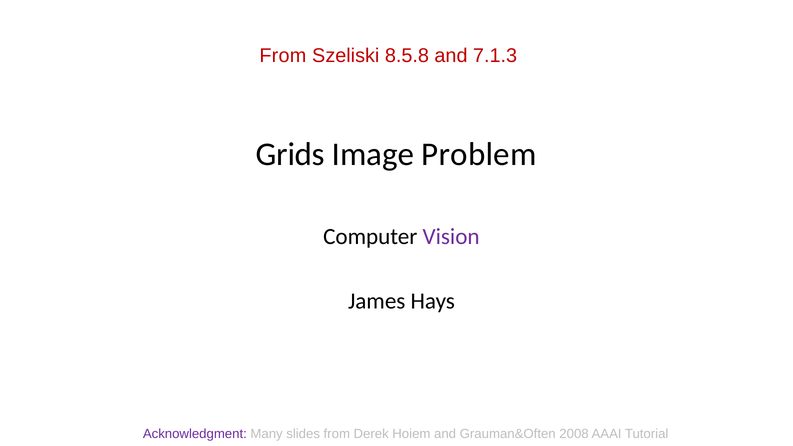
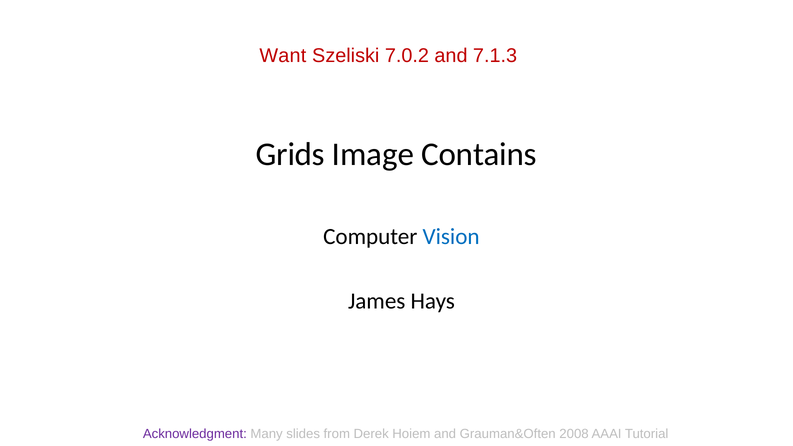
From at (283, 56): From -> Want
8.5.8: 8.5.8 -> 7.0.2
Problem: Problem -> Contains
Vision colour: purple -> blue
